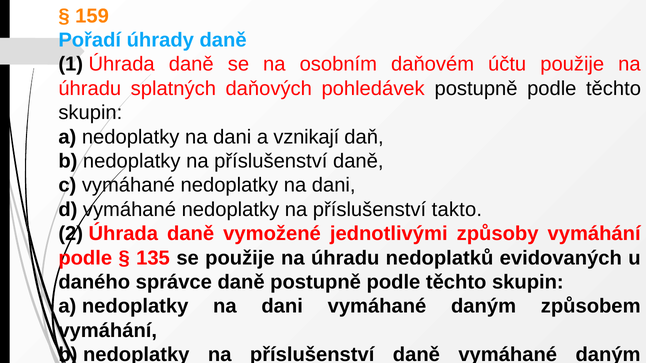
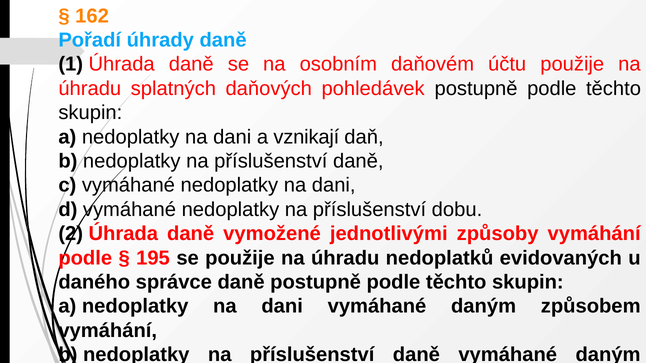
159: 159 -> 162
takto: takto -> dobu
135: 135 -> 195
